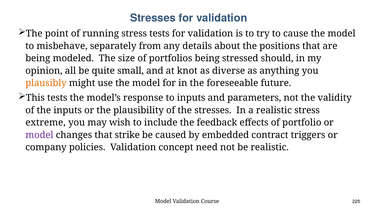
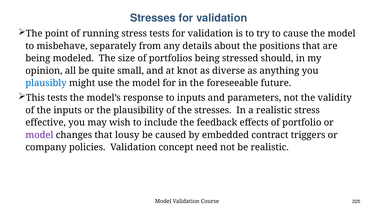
plausibly colour: orange -> blue
extreme: extreme -> effective
strike: strike -> lousy
